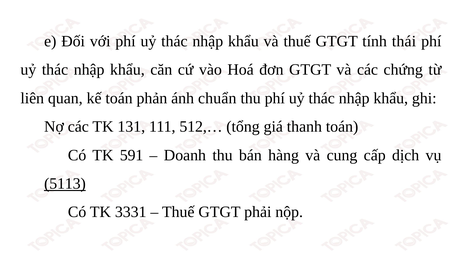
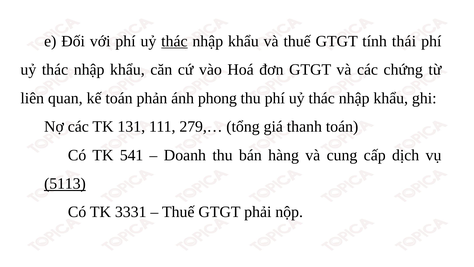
thác at (174, 41) underline: none -> present
chuẩn: chuẩn -> phong
512,…: 512,… -> 279,…
591: 591 -> 541
